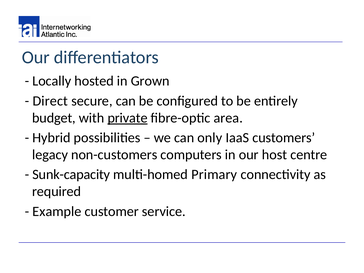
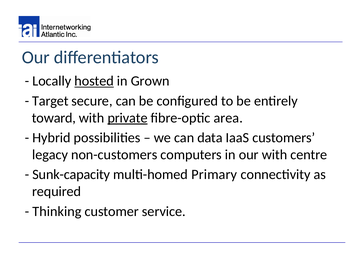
hosted underline: none -> present
Direct: Direct -> Target
budget: budget -> toward
only: only -> data
our host: host -> with
Example: Example -> Thinking
